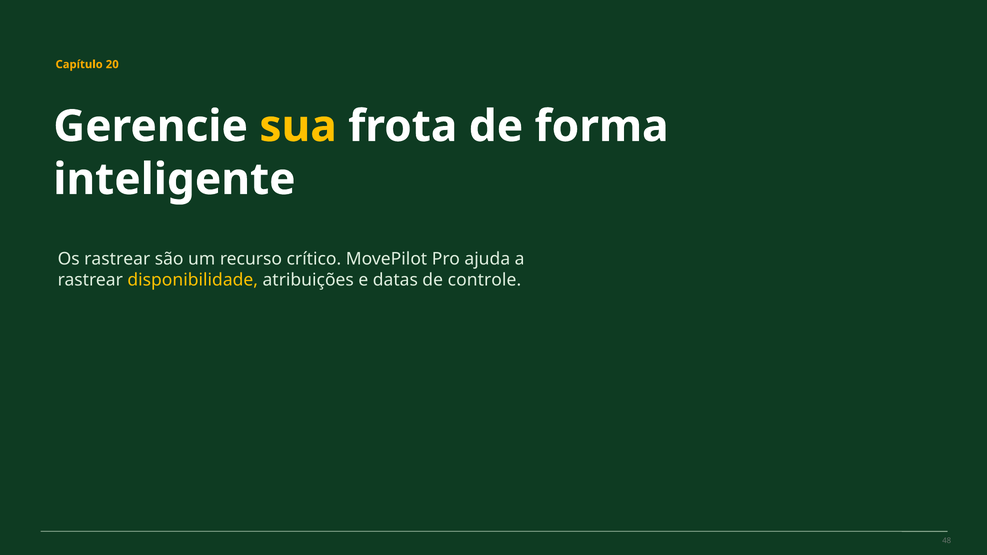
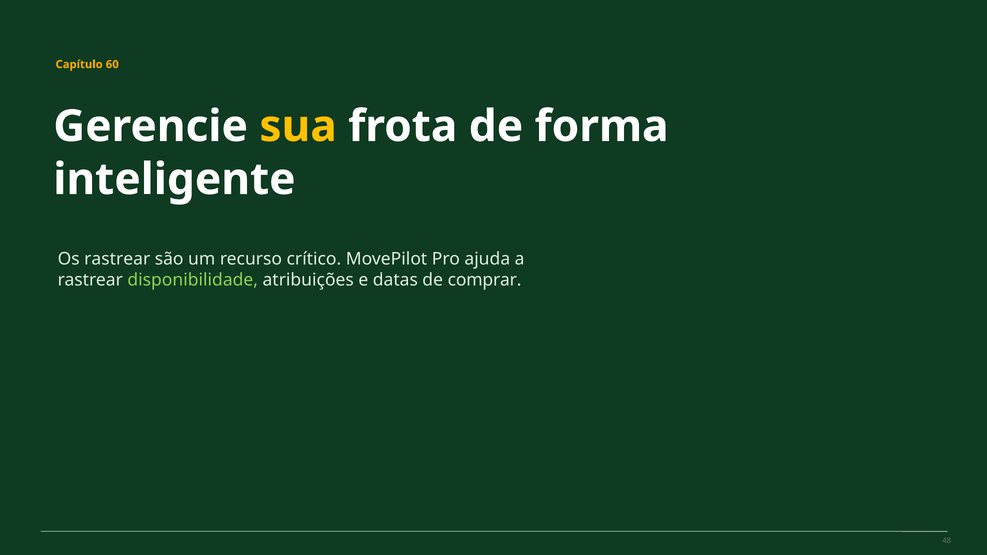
20: 20 -> 60
disponibilidade colour: yellow -> light green
controle: controle -> comprar
